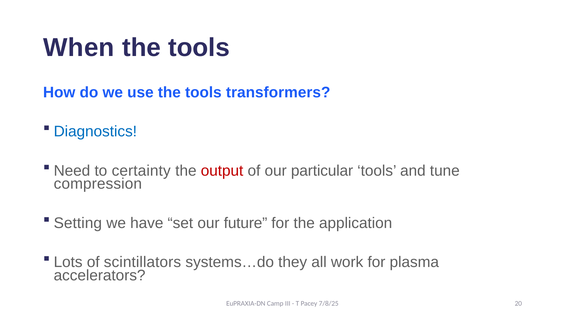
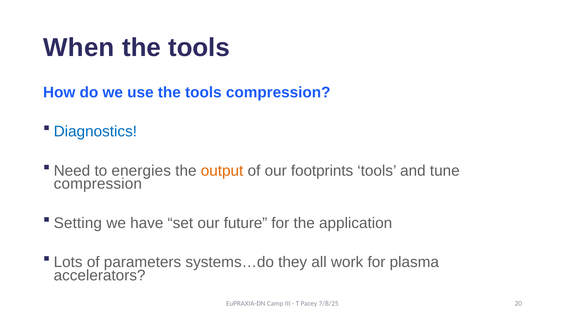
tools transformers: transformers -> compression
certainty: certainty -> energies
output colour: red -> orange
particular: particular -> footprints
scintillators: scintillators -> parameters
